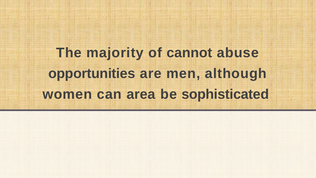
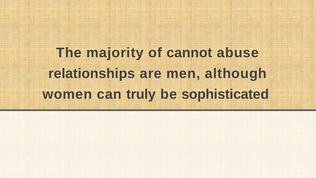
opportunities: opportunities -> relationships
area: area -> truly
